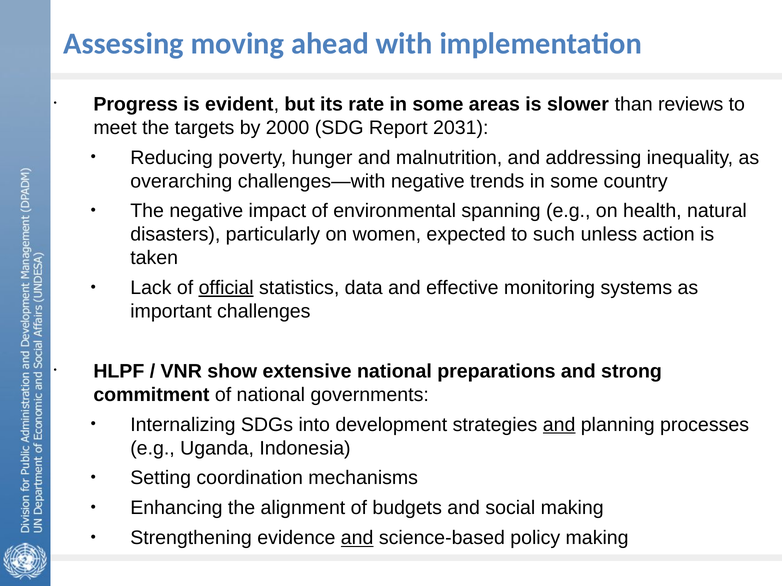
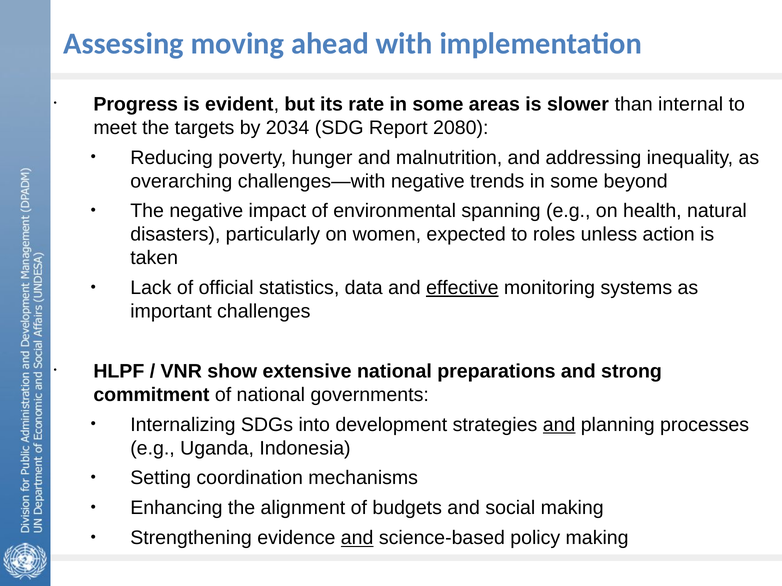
reviews: reviews -> internal
2000: 2000 -> 2034
2031: 2031 -> 2080
country: country -> beyond
such: such -> roles
official underline: present -> none
effective underline: none -> present
